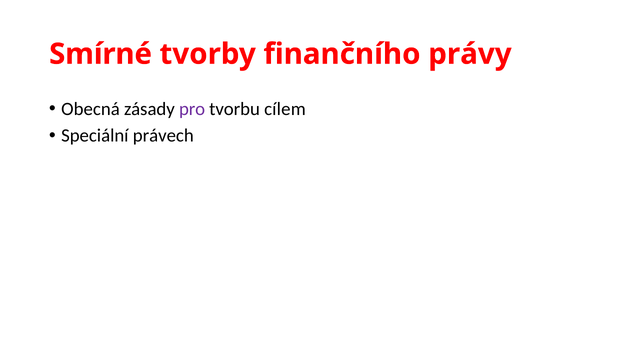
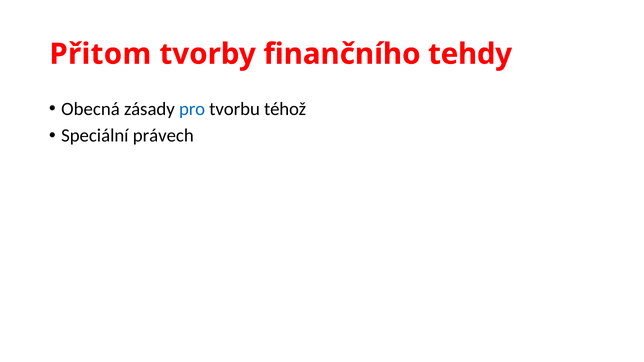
Smírné: Smírné -> Přitom
právy: právy -> tehdy
pro colour: purple -> blue
cílem: cílem -> téhož
